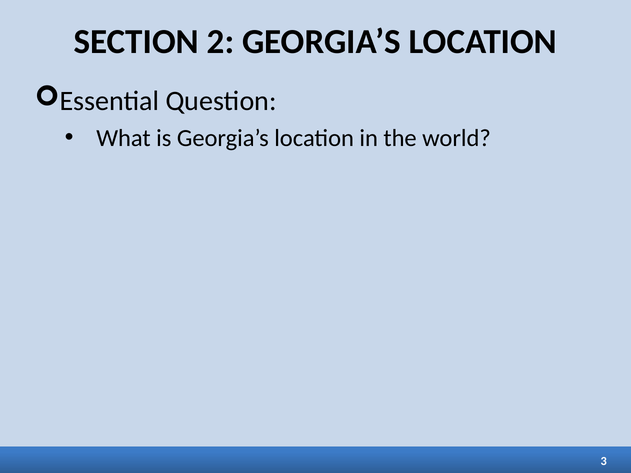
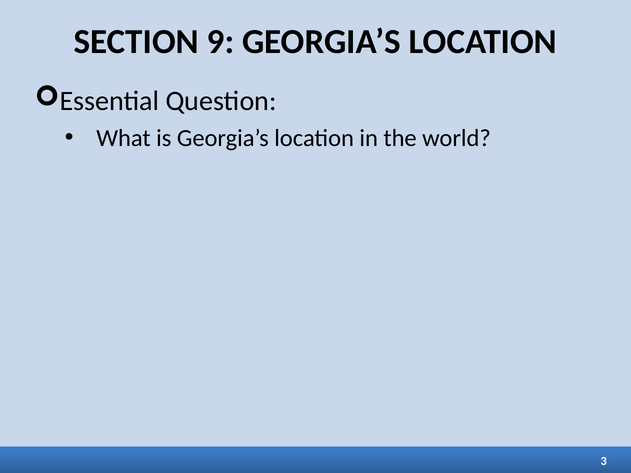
2: 2 -> 9
